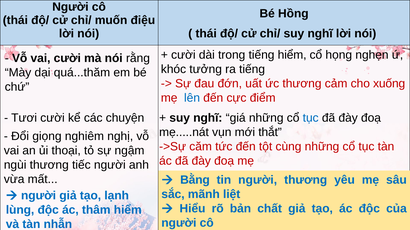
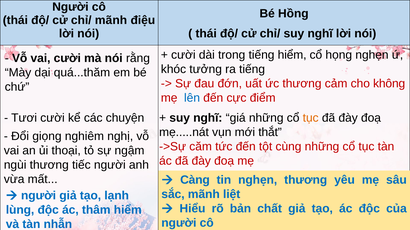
chỉ/ muốn: muốn -> mãnh
xuống: xuống -> không
tục at (311, 118) colour: blue -> orange
Bằng: Bằng -> Càng
tin người: người -> nghẹn
